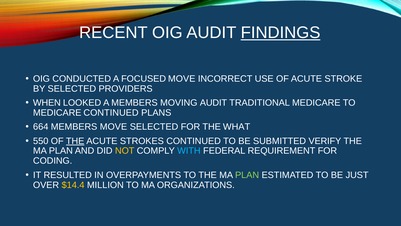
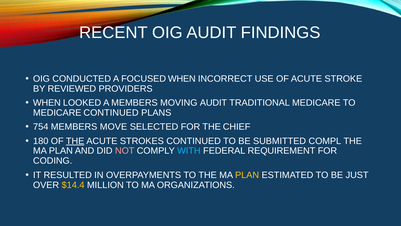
FINDINGS underline: present -> none
FOCUSED MOVE: MOVE -> WHEN
BY SELECTED: SELECTED -> REVIEWED
664: 664 -> 754
WHAT: WHAT -> CHIEF
550: 550 -> 180
VERIFY: VERIFY -> COMPL
NOT colour: yellow -> pink
PLAN at (247, 175) colour: light green -> yellow
